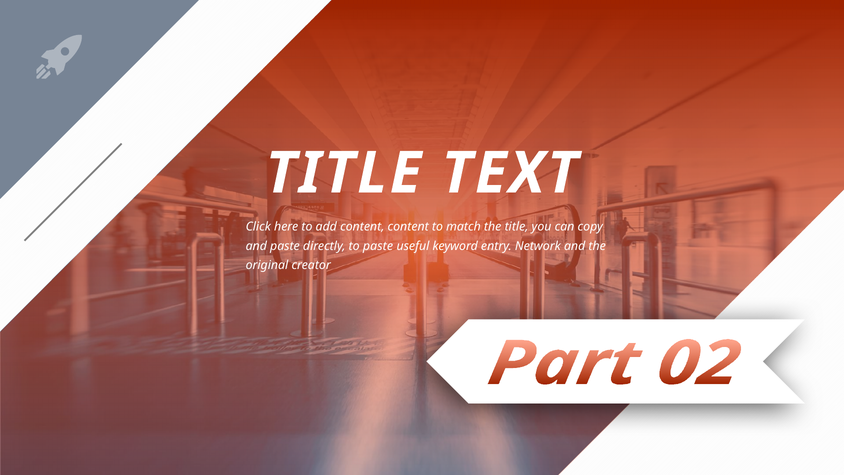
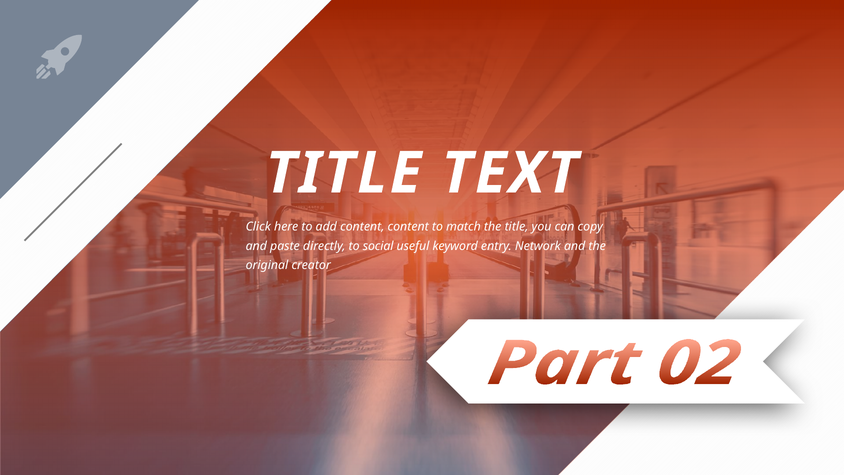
to paste: paste -> social
